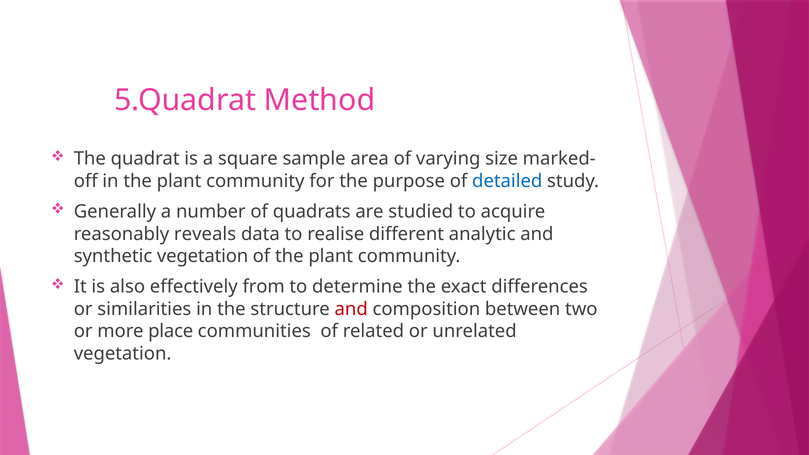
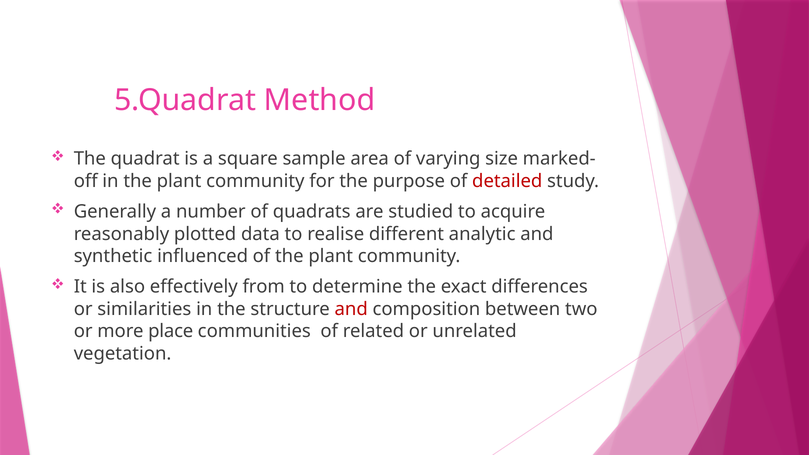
detailed colour: blue -> red
reveals: reveals -> plotted
synthetic vegetation: vegetation -> influenced
